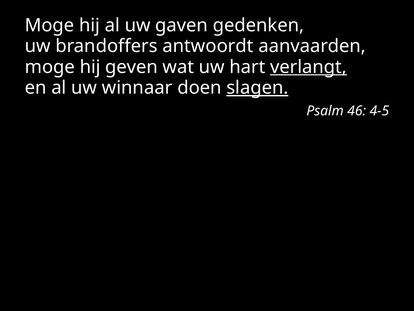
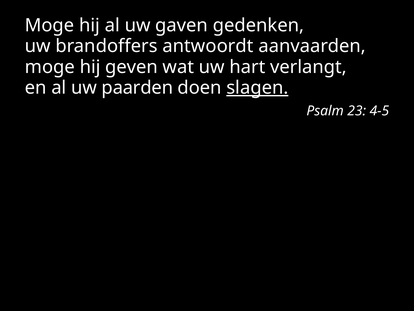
verlangt underline: present -> none
winnaar: winnaar -> paarden
46: 46 -> 23
